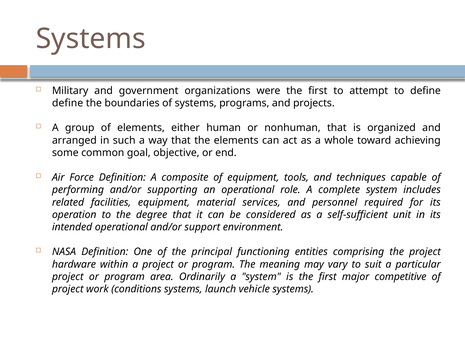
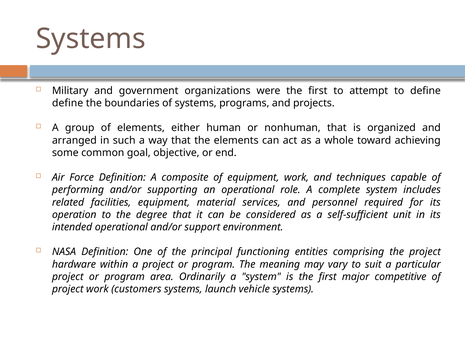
equipment tools: tools -> work
conditions: conditions -> customers
